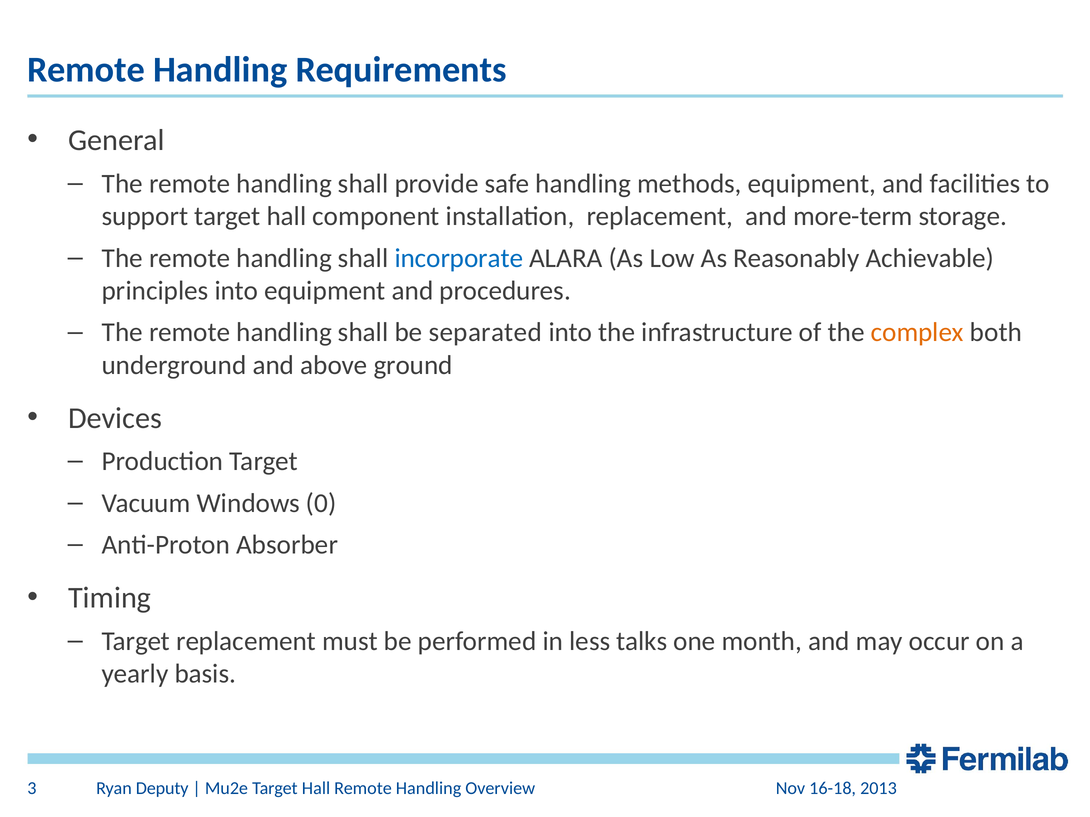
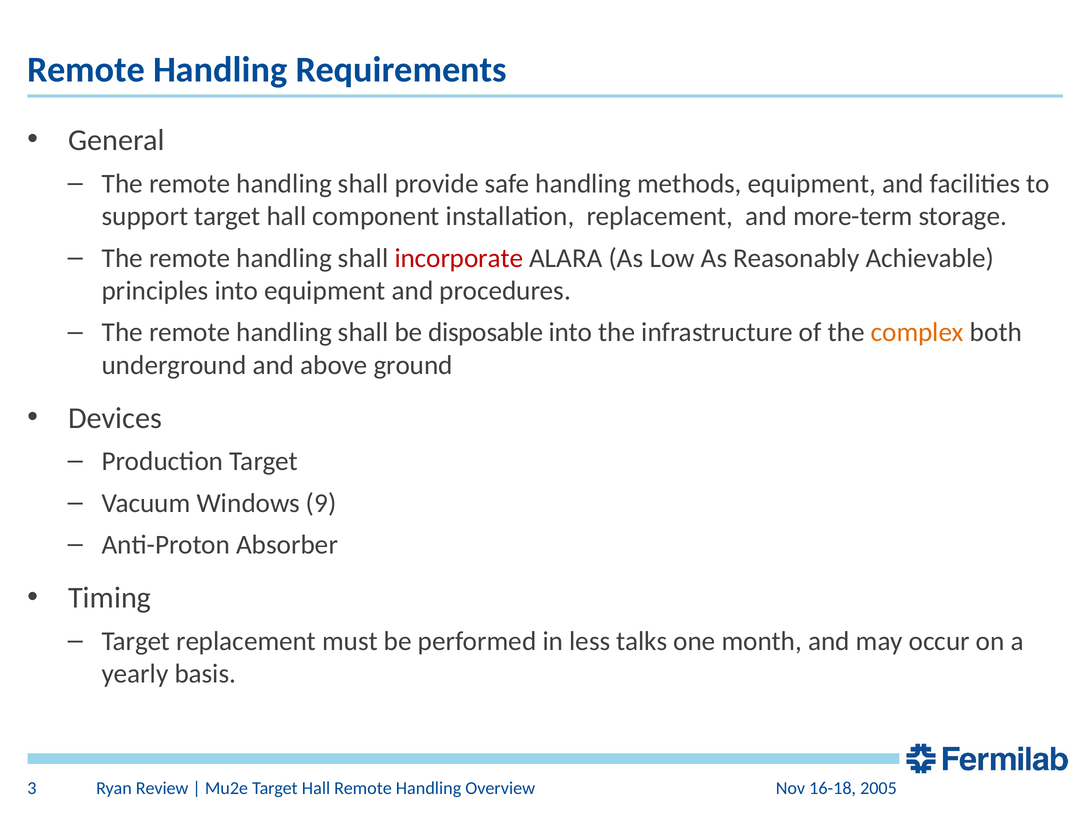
incorporate colour: blue -> red
separated: separated -> disposable
0: 0 -> 9
Deputy: Deputy -> Review
2013: 2013 -> 2005
